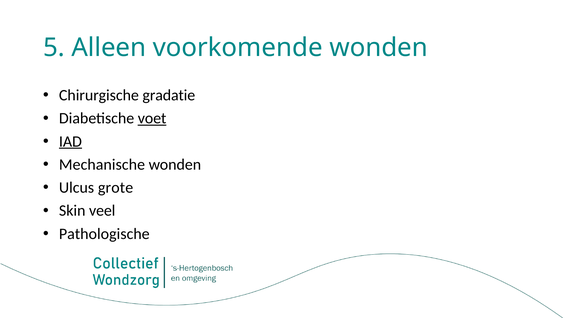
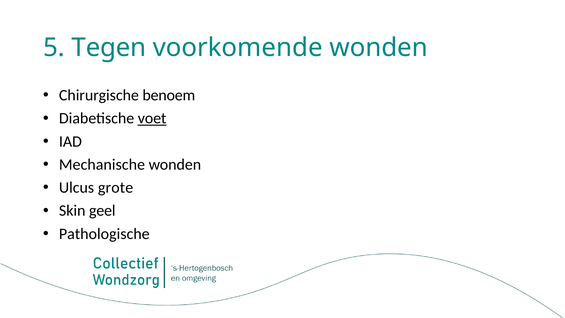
Alleen: Alleen -> Tegen
gradatie: gradatie -> benoem
IAD underline: present -> none
veel: veel -> geel
